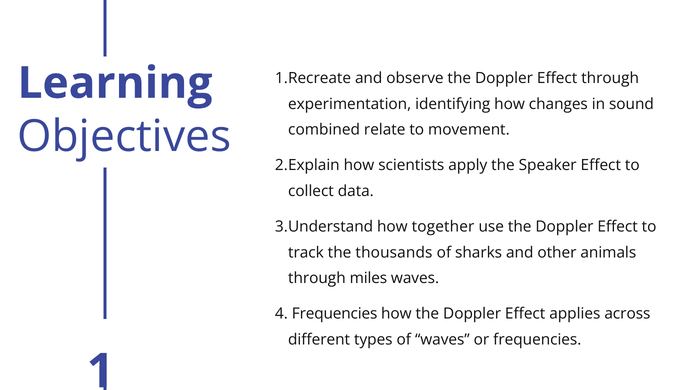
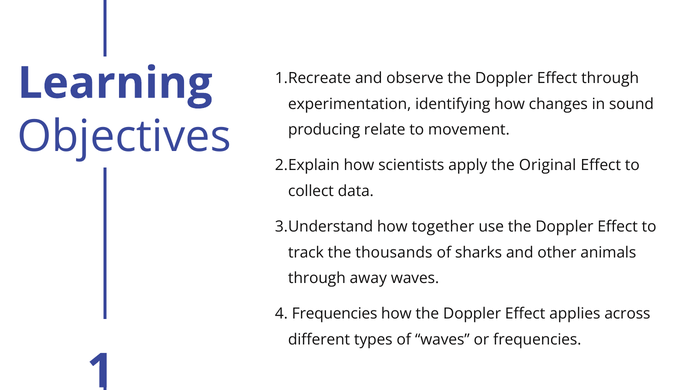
combined: combined -> producing
Speaker: Speaker -> Original
miles: miles -> away
